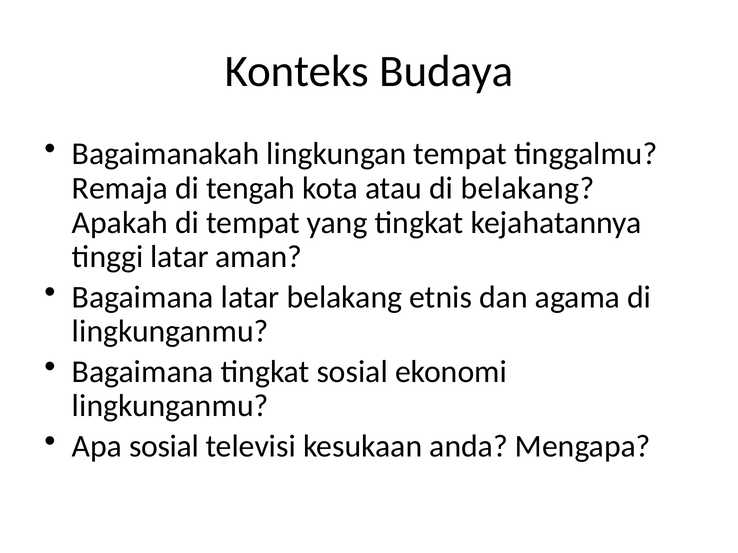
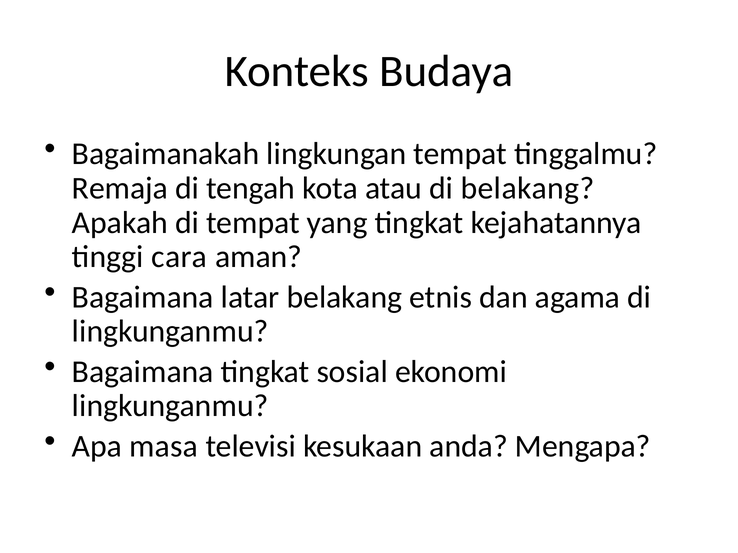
tinggi latar: latar -> cara
Apa sosial: sosial -> masa
